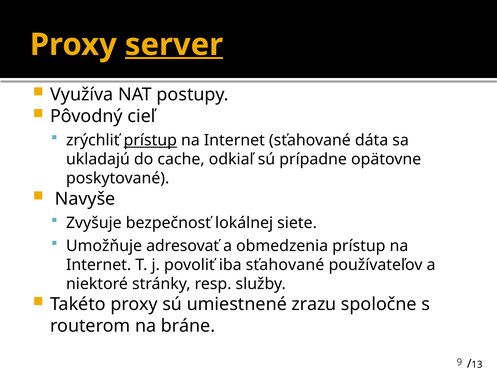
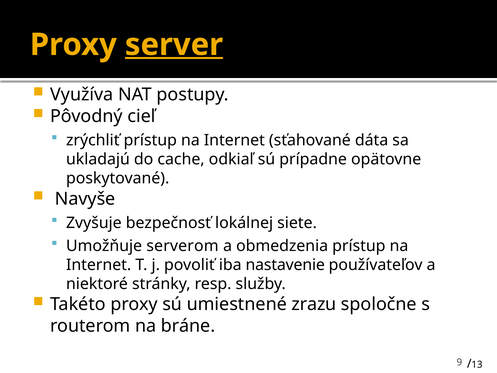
prístup at (150, 140) underline: present -> none
adresovať: adresovať -> serverom
iba sťahované: sťahované -> nastavenie
